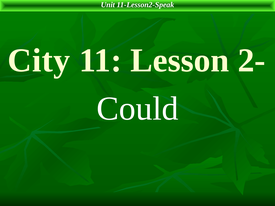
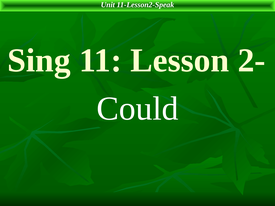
City: City -> Sing
